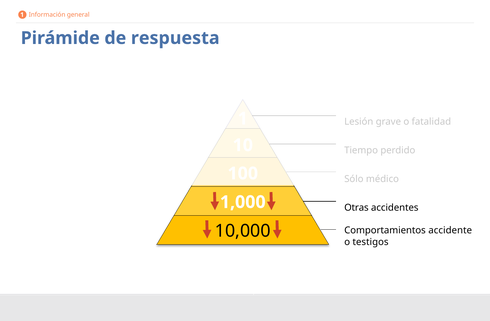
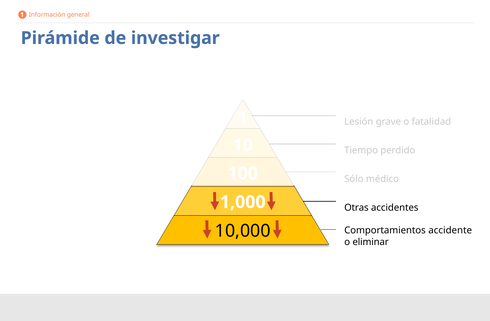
respuesta: respuesta -> investigar
testigos: testigos -> eliminar
